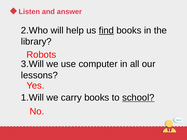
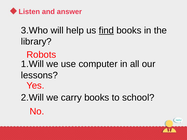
2.Who: 2.Who -> 3.Who
3.Will: 3.Will -> 1.Will
1.Will: 1.Will -> 2.Will
school underline: present -> none
